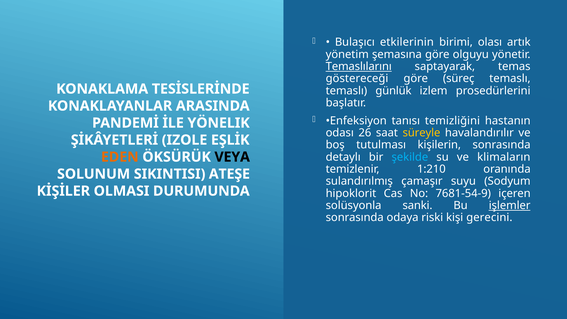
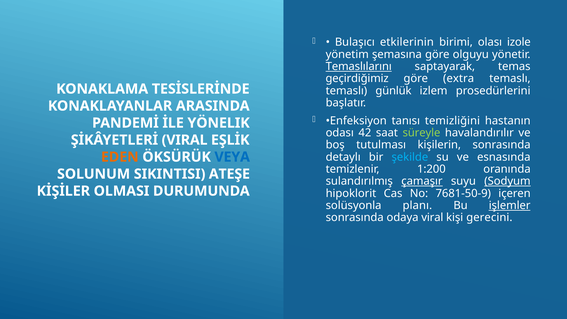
artık: artık -> izole
göstereceği: göstereceği -> geçirdiğimiz
süreç: süreç -> extra
26: 26 -> 42
süreyle colour: yellow -> light green
IZOLE at (185, 140): IZOLE -> VIRAL
klimaların: klimaların -> esnasında
VEYA colour: black -> blue
1:210: 1:210 -> 1:200
çamaşır underline: none -> present
Sodyum underline: none -> present
7681-54-9: 7681-54-9 -> 7681-50-9
sanki: sanki -> planı
odaya riski: riski -> viral
